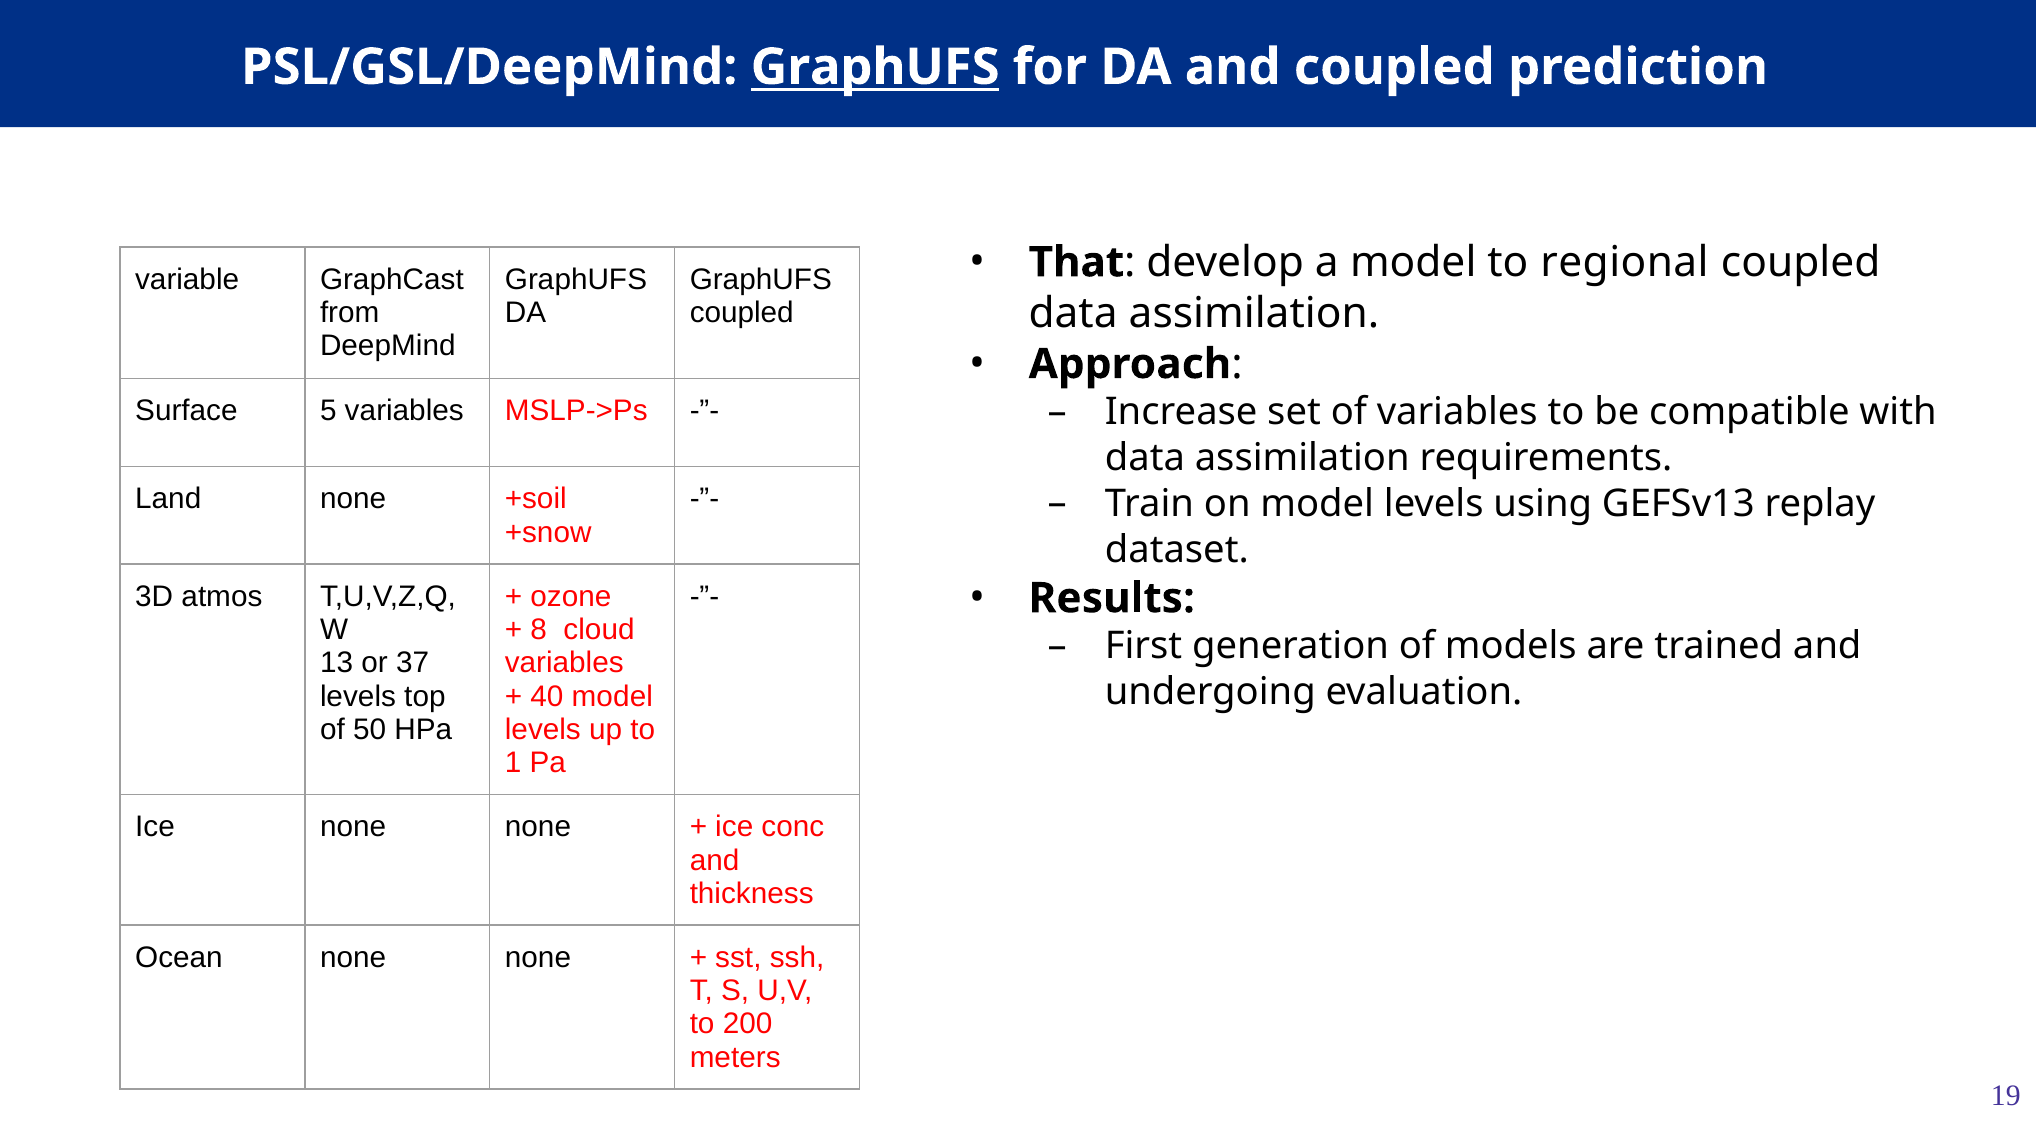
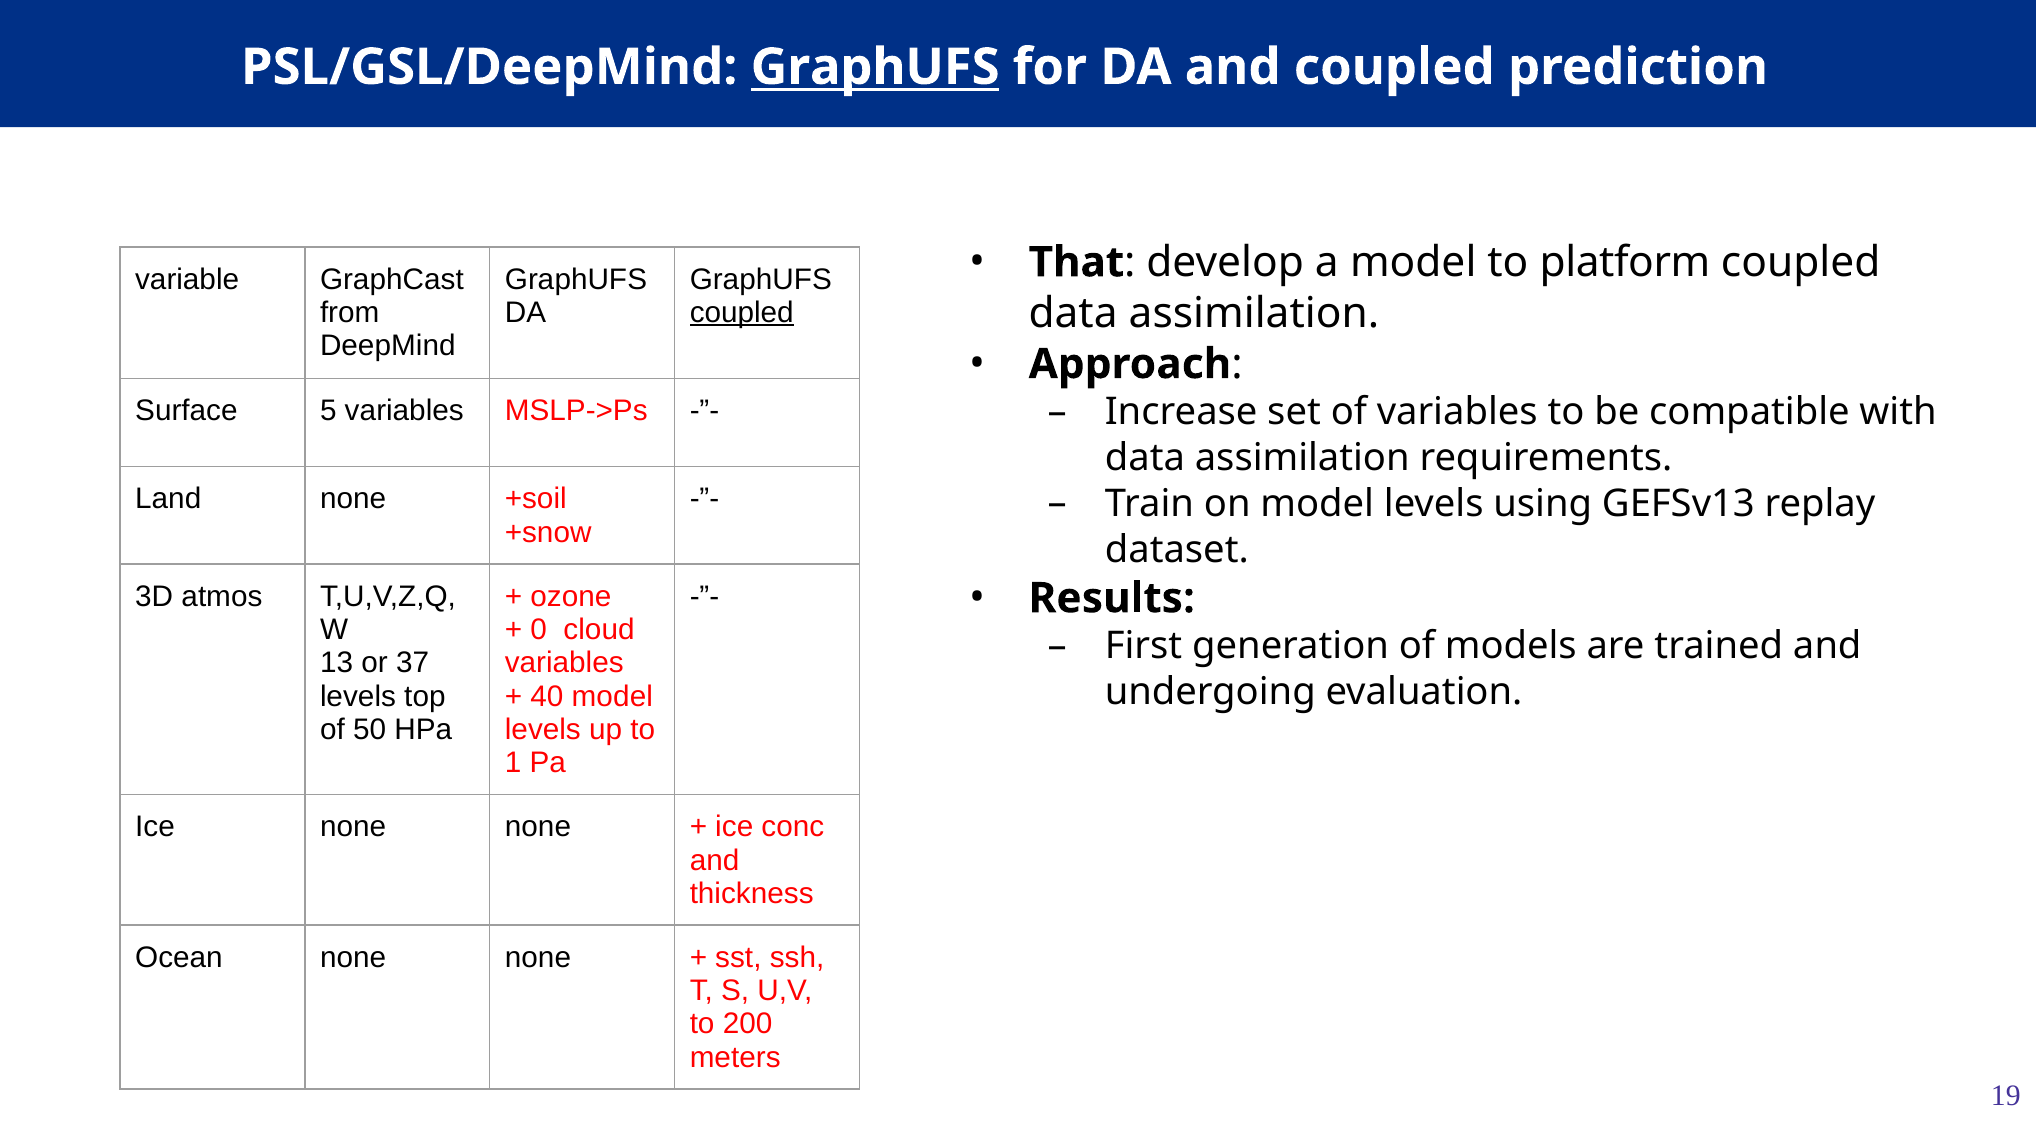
regional: regional -> platform
coupled at (742, 313) underline: none -> present
8: 8 -> 0
